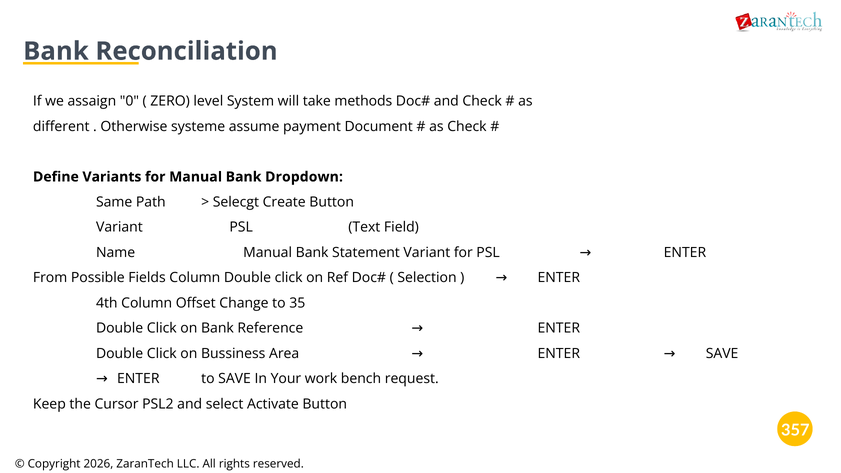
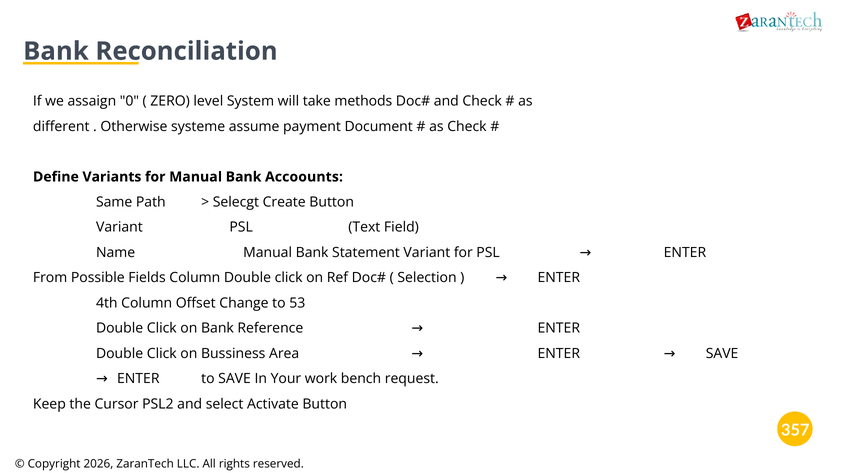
Dropdown: Dropdown -> Accoounts
35: 35 -> 53
